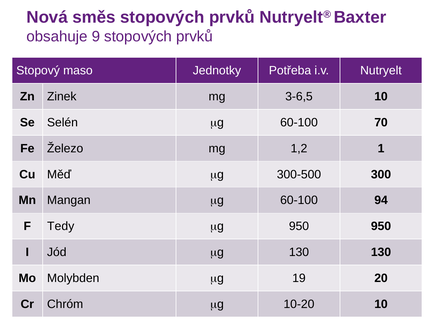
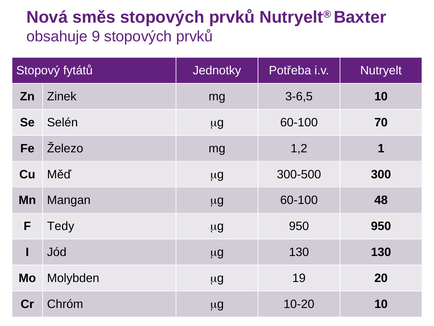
maso: maso -> fytátů
94: 94 -> 48
